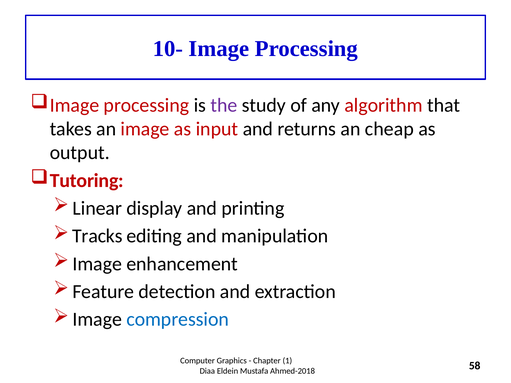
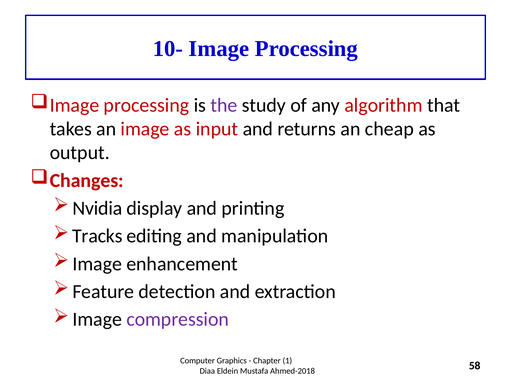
Tutoring: Tutoring -> Changes
Linear: Linear -> Nvidia
compression colour: blue -> purple
